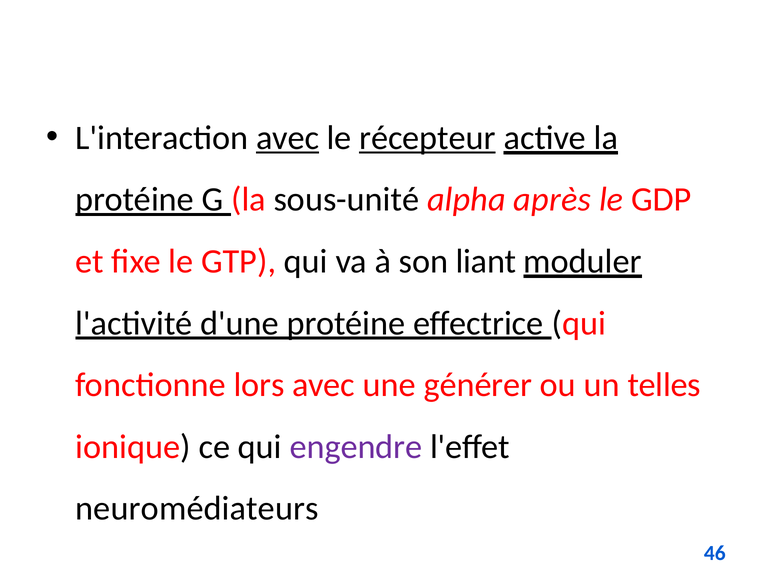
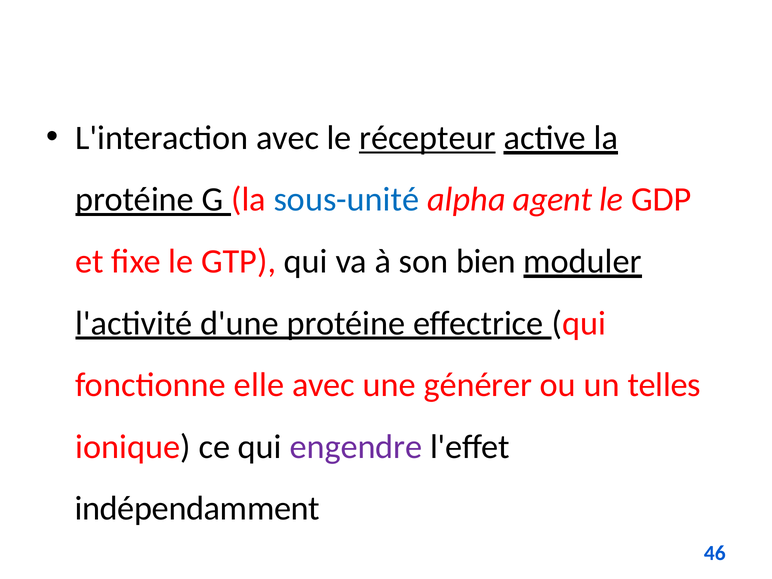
avec at (288, 138) underline: present -> none
sous-unité colour: black -> blue
après: après -> agent
liant: liant -> bien
lors: lors -> elle
neuromédiateurs: neuromédiateurs -> indépendamment
